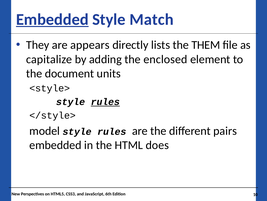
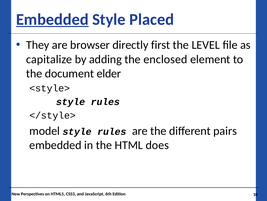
Match: Match -> Placed
appears: appears -> browser
lists: lists -> first
THEM: THEM -> LEVEL
units: units -> elder
rules at (105, 102) underline: present -> none
